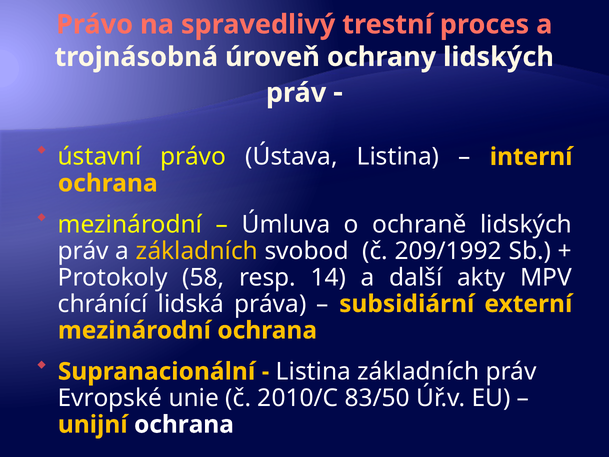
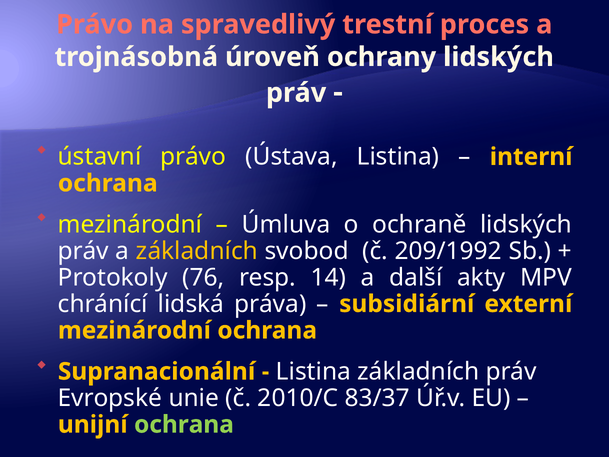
58: 58 -> 76
83/50: 83/50 -> 83/37
ochrana at (184, 424) colour: white -> light green
